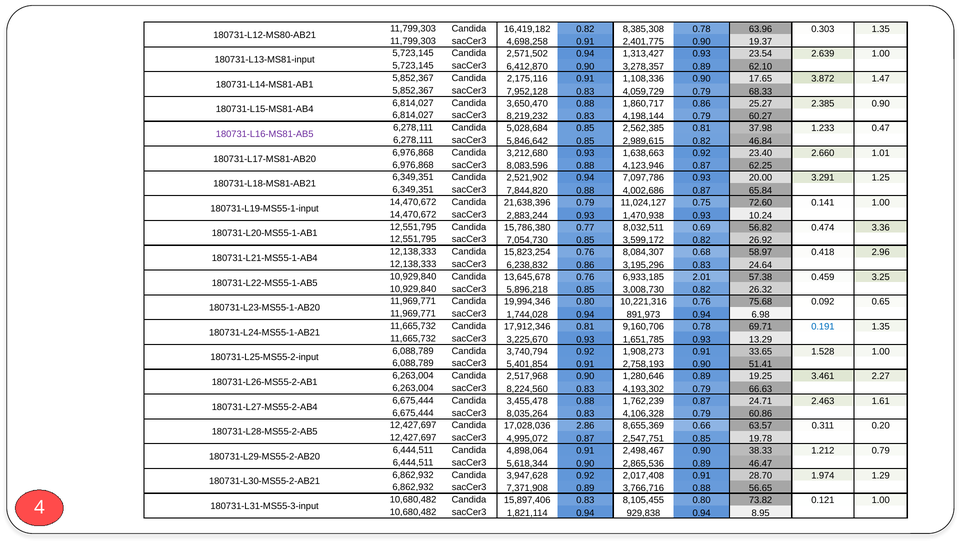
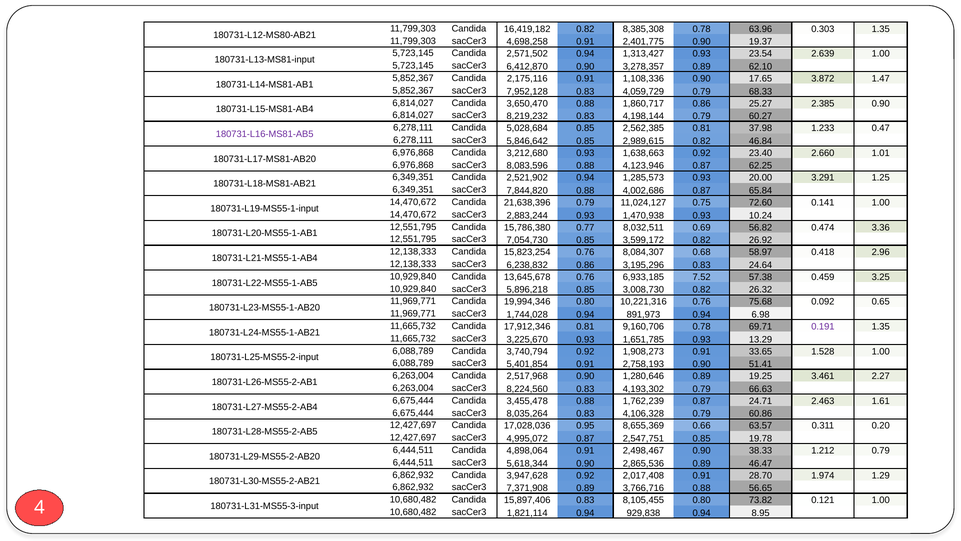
7,097,786: 7,097,786 -> 1,285,573
2.01: 2.01 -> 7.52
0.191 colour: blue -> purple
2.86: 2.86 -> 0.95
